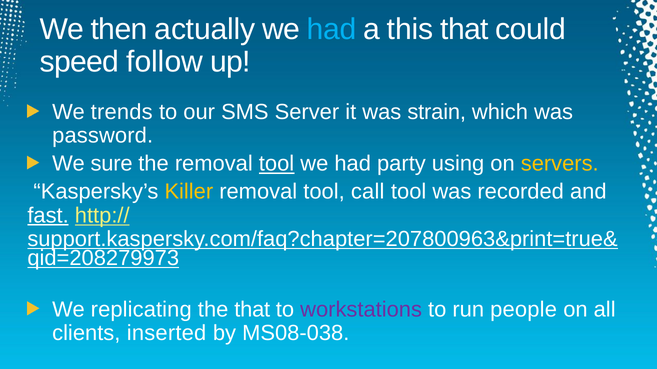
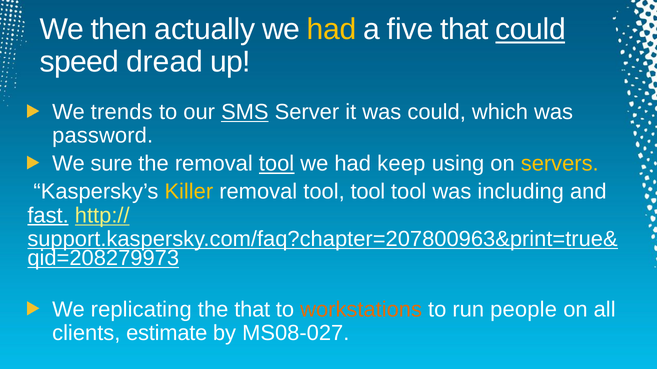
had at (332, 29) colour: light blue -> yellow
this: this -> five
could at (530, 29) underline: none -> present
follow: follow -> dread
SMS underline: none -> present
was strain: strain -> could
party: party -> keep
removal tool call: call -> tool
recorded: recorded -> including
workstations colour: purple -> orange
inserted: inserted -> estimate
MS08-038: MS08-038 -> MS08-027
